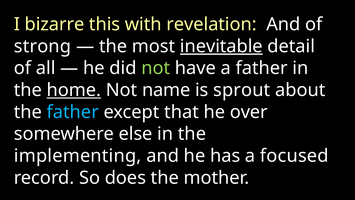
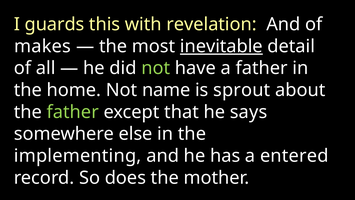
bizarre: bizarre -> guards
strong: strong -> makes
home underline: present -> none
father at (73, 112) colour: light blue -> light green
over: over -> says
focused: focused -> entered
